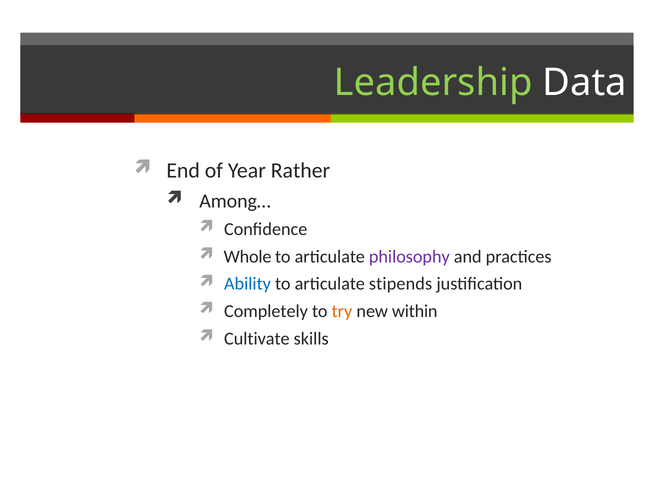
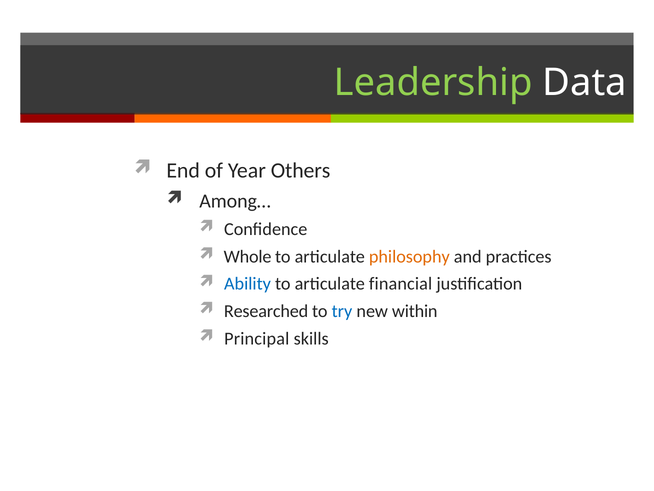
Rather: Rather -> Others
philosophy colour: purple -> orange
stipends: stipends -> financial
Completely: Completely -> Researched
try colour: orange -> blue
Cultivate: Cultivate -> Principal
